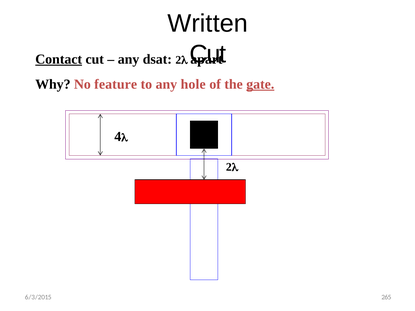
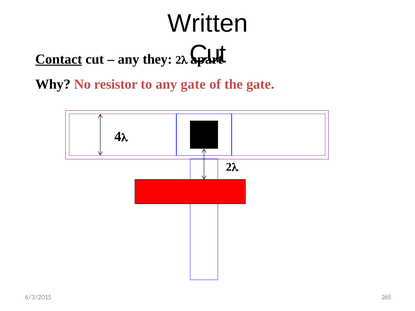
dsat: dsat -> they
feature: feature -> resistor
any hole: hole -> gate
gate at (260, 84) underline: present -> none
